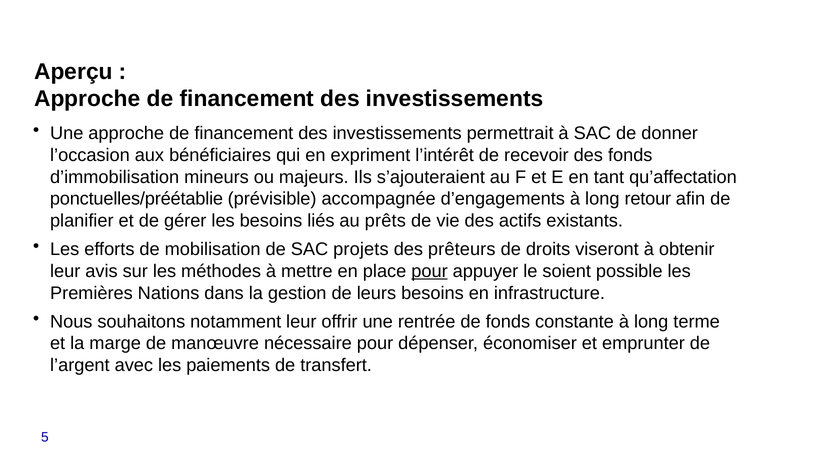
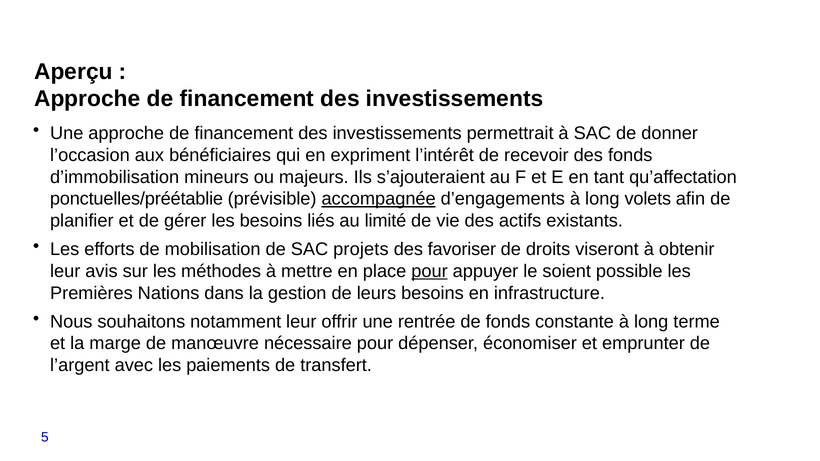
accompagnée underline: none -> present
retour: retour -> volets
prêts: prêts -> limité
prêteurs: prêteurs -> favoriser
